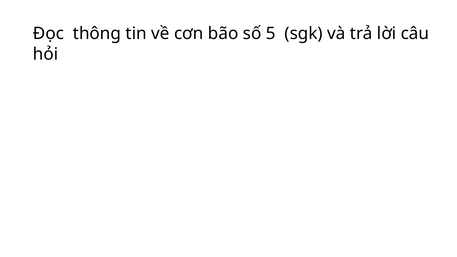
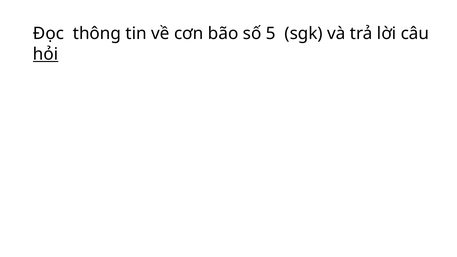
hỏi underline: none -> present
